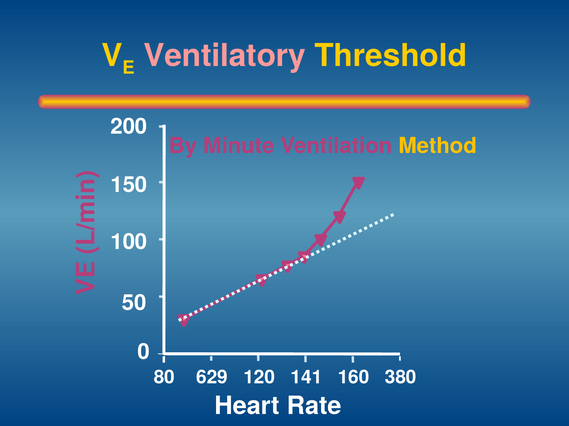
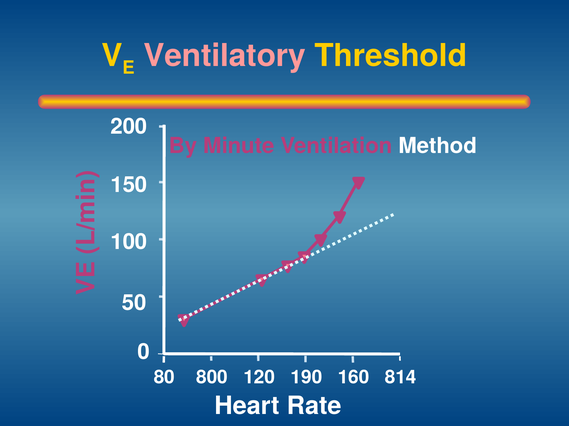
Method colour: yellow -> white
629: 629 -> 800
141: 141 -> 190
380: 380 -> 814
